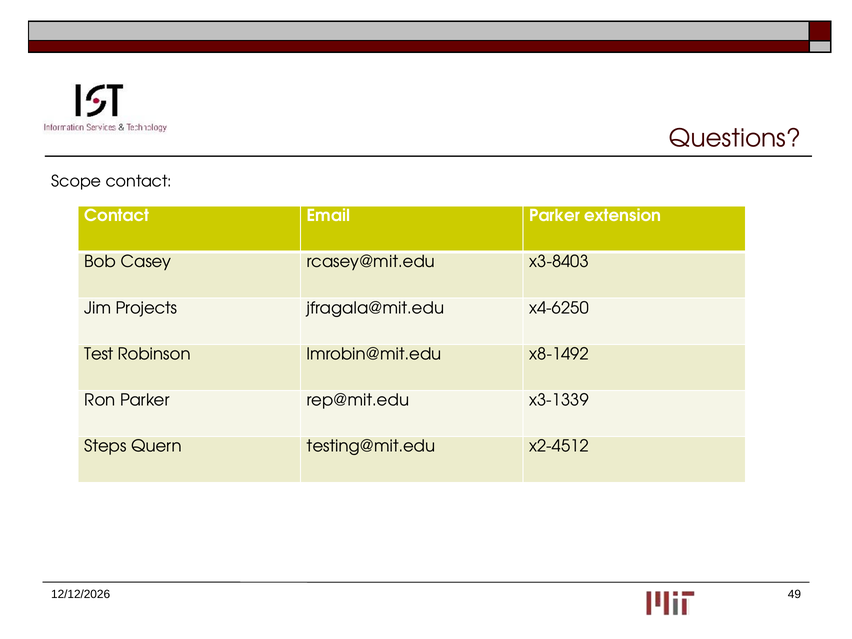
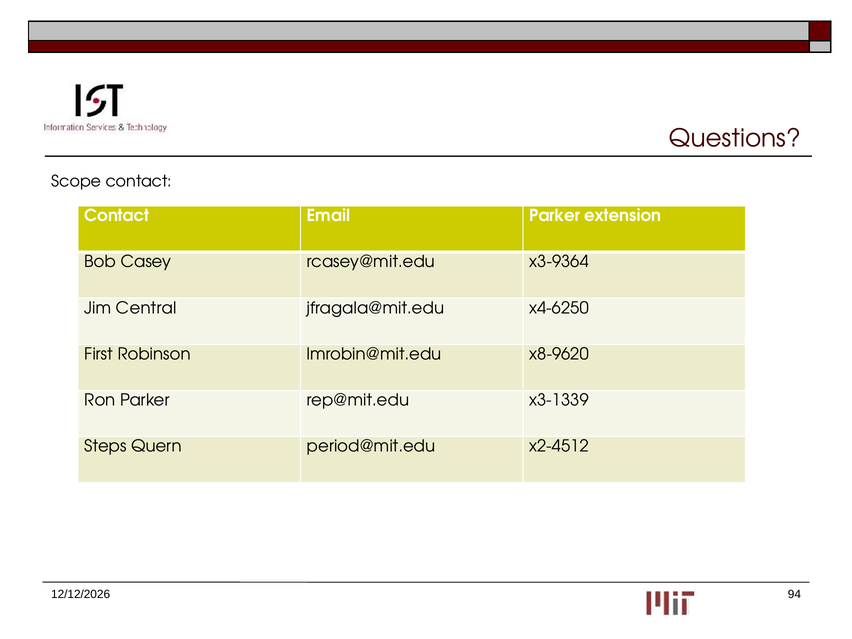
x3-8403: x3-8403 -> x3-9364
Projects: Projects -> Central
Test: Test -> First
x8-1492: x8-1492 -> x8-9620
testing@mit.edu: testing@mit.edu -> period@mit.edu
49: 49 -> 94
